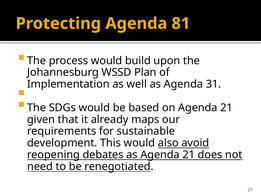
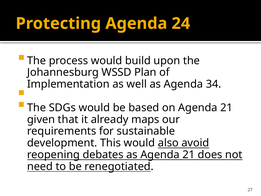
81: 81 -> 24
31: 31 -> 34
